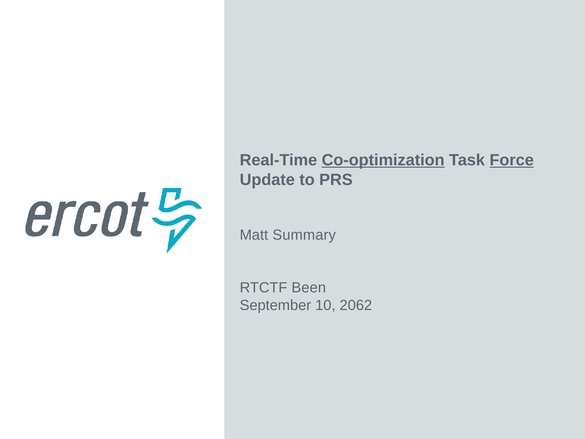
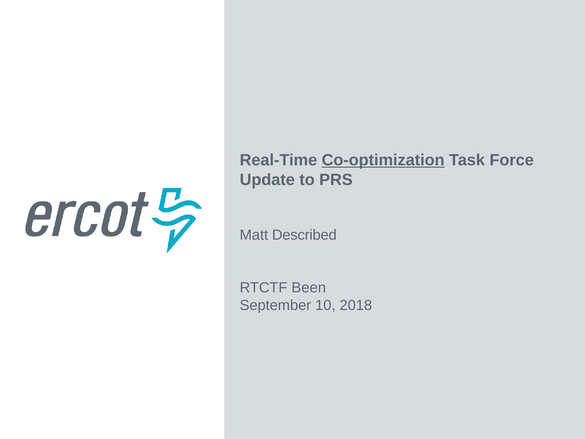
Force underline: present -> none
Summary: Summary -> Described
2062: 2062 -> 2018
